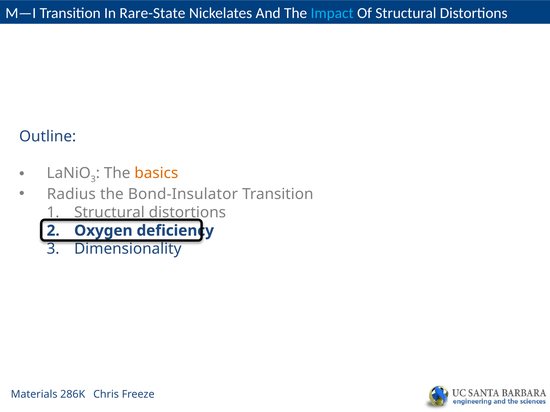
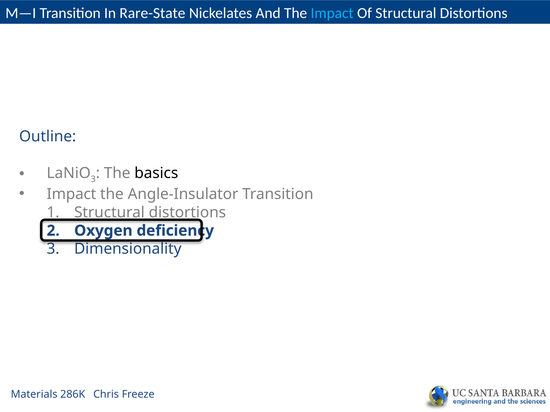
basics colour: orange -> black
Radius at (71, 194): Radius -> Impact
Bond-Insulator: Bond-Insulator -> Angle-Insulator
